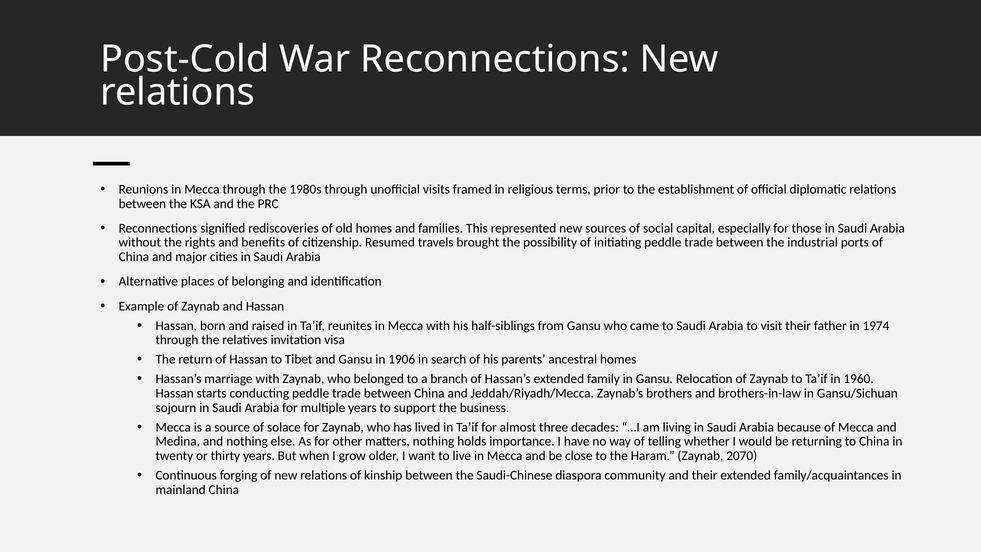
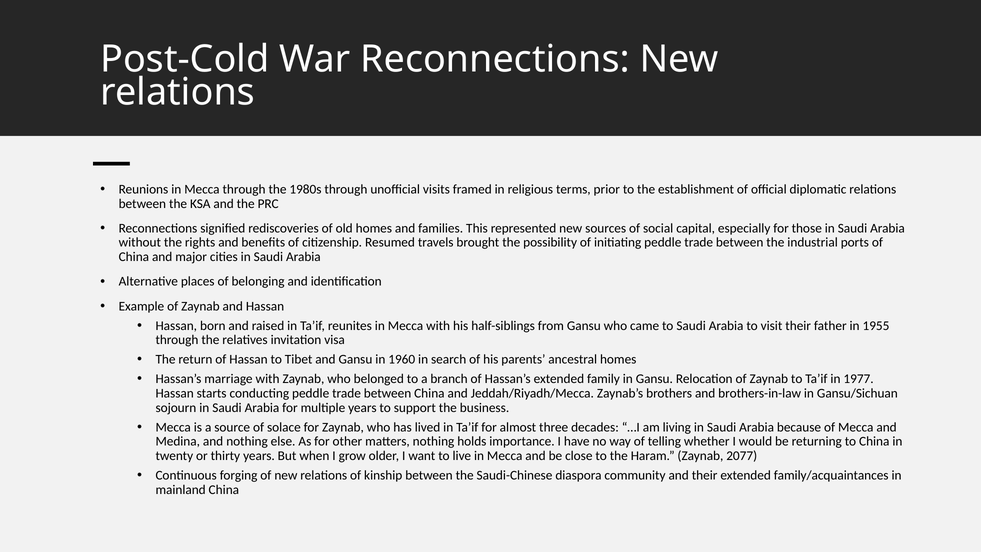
1974: 1974 -> 1955
1906: 1906 -> 1960
1960: 1960 -> 1977
2070: 2070 -> 2077
